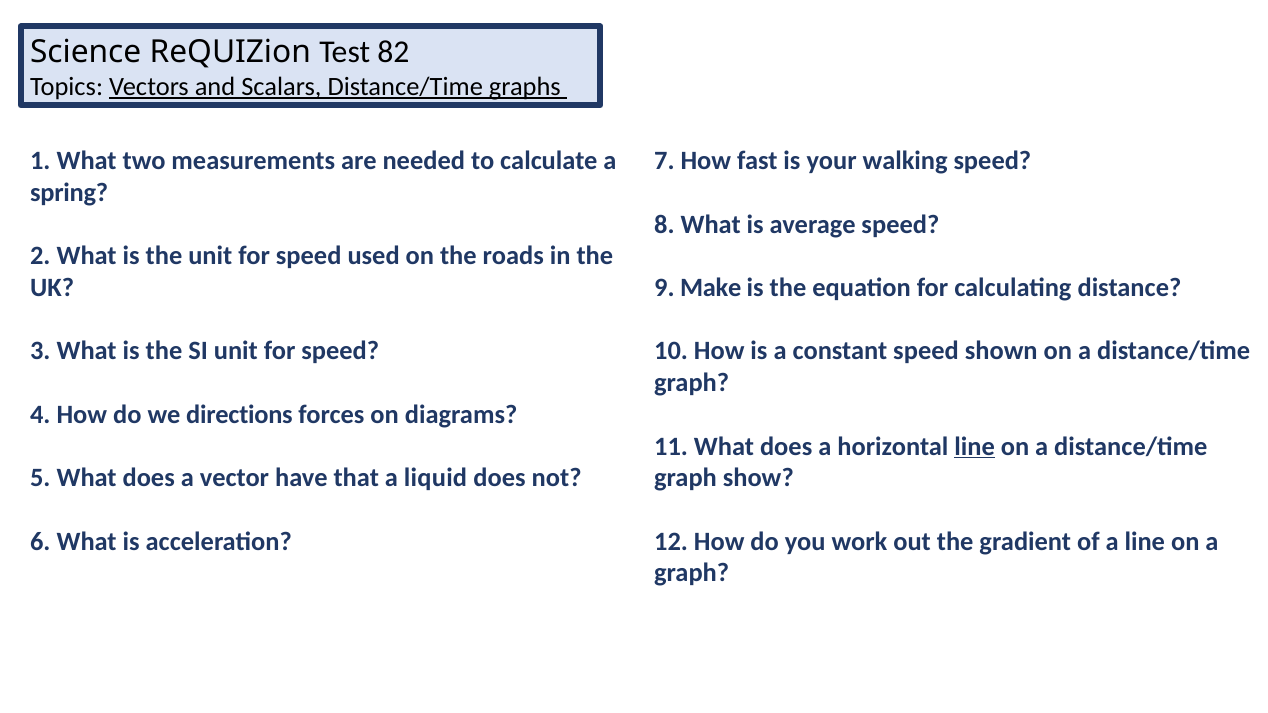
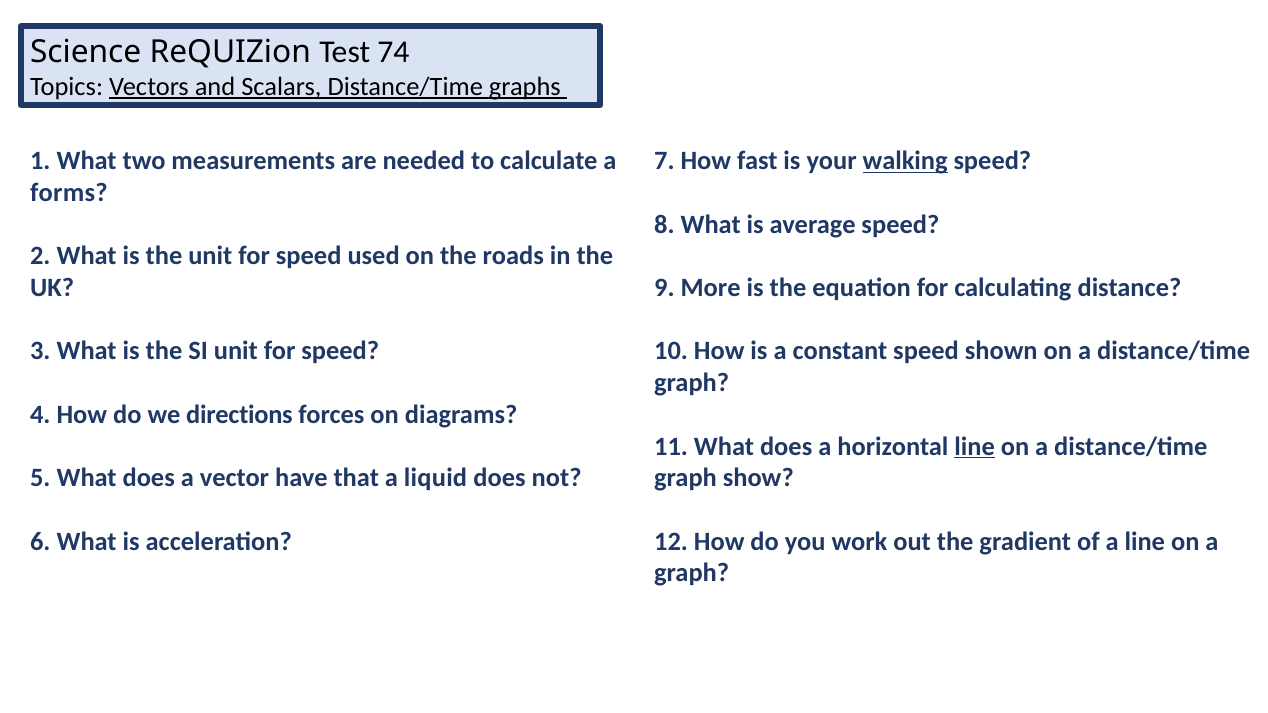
82: 82 -> 74
walking underline: none -> present
spring: spring -> forms
Make: Make -> More
